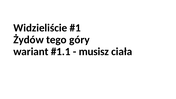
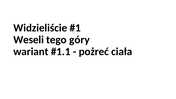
Żydów: Żydów -> Weseli
musisz: musisz -> pożreć
